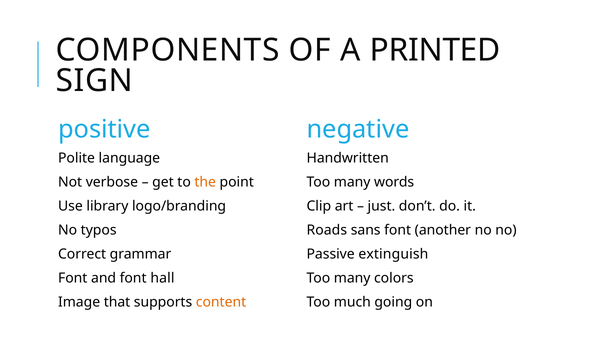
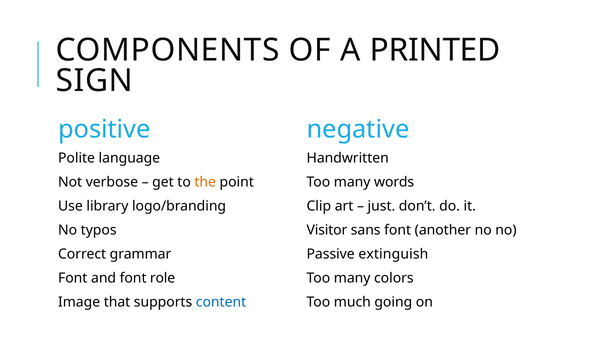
Roads: Roads -> Visitor
hall: hall -> role
content colour: orange -> blue
